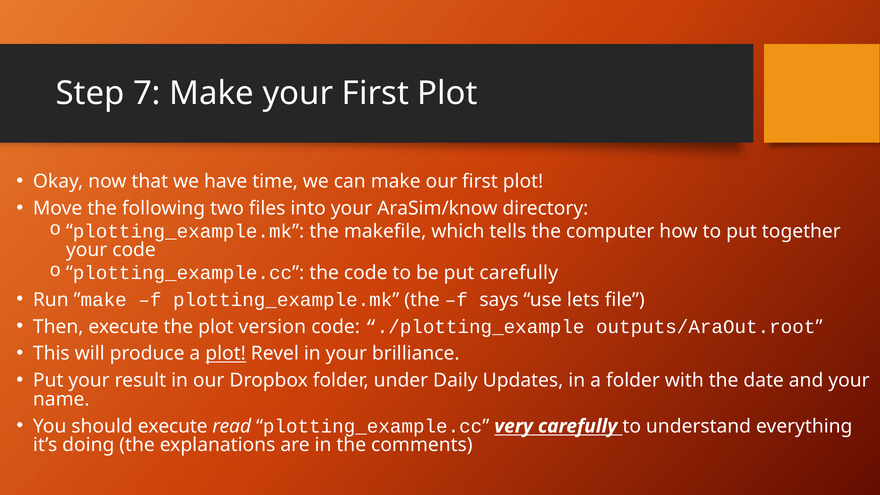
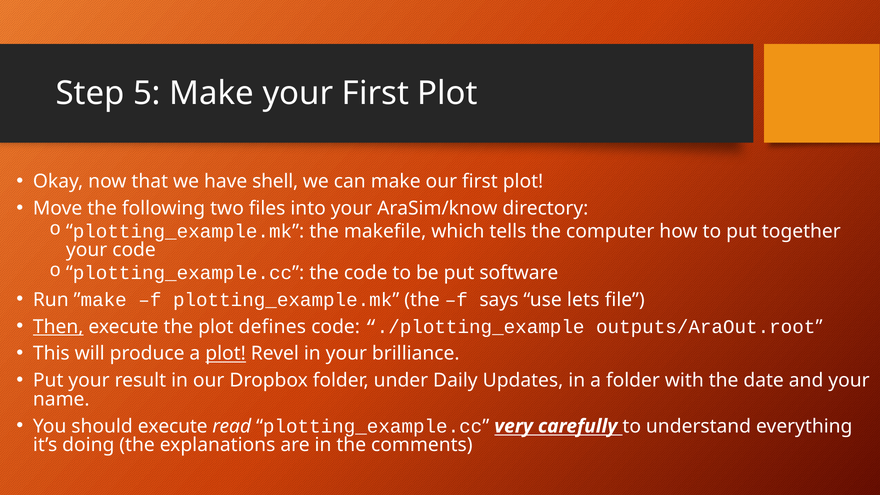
7: 7 -> 5
time: time -> shell
put carefully: carefully -> software
Then underline: none -> present
version: version -> defines
